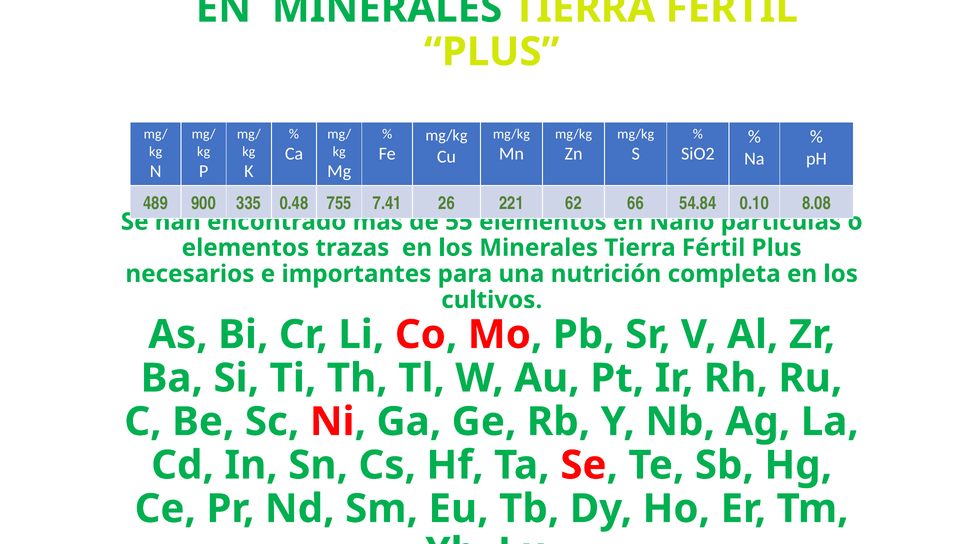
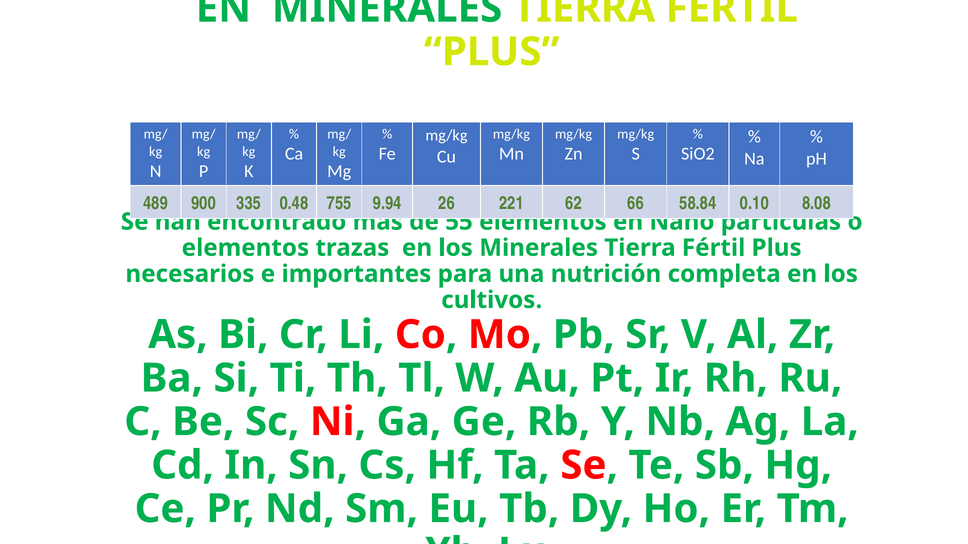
7.41: 7.41 -> 9.94
54.84: 54.84 -> 58.84
